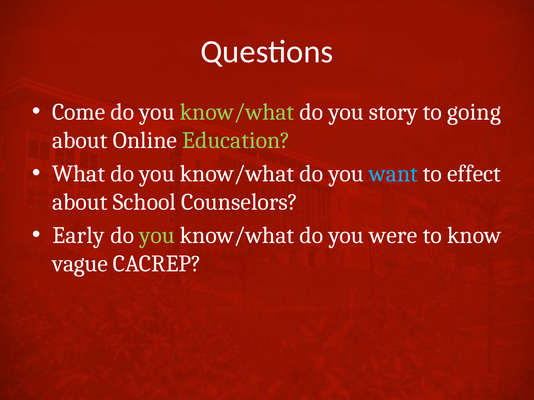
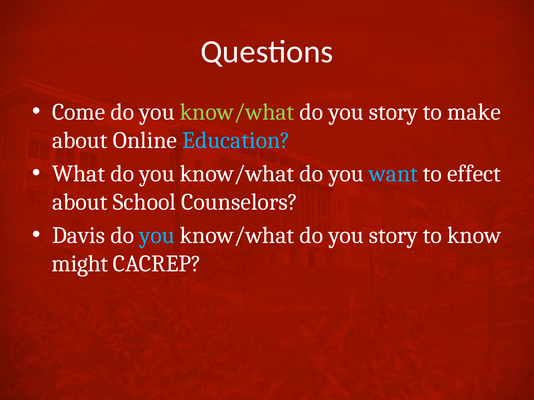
going: going -> make
Education colour: light green -> light blue
Early: Early -> Davis
you at (157, 235) colour: light green -> light blue
were at (393, 235): were -> story
vague: vague -> might
